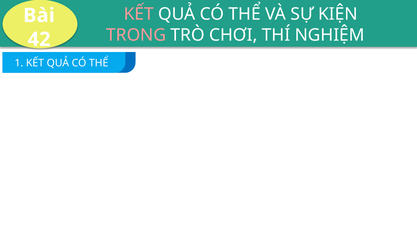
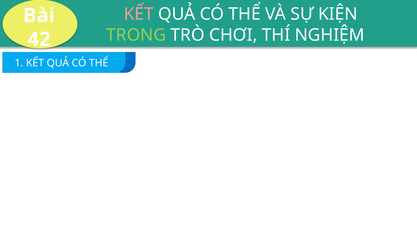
TRONG colour: pink -> light green
